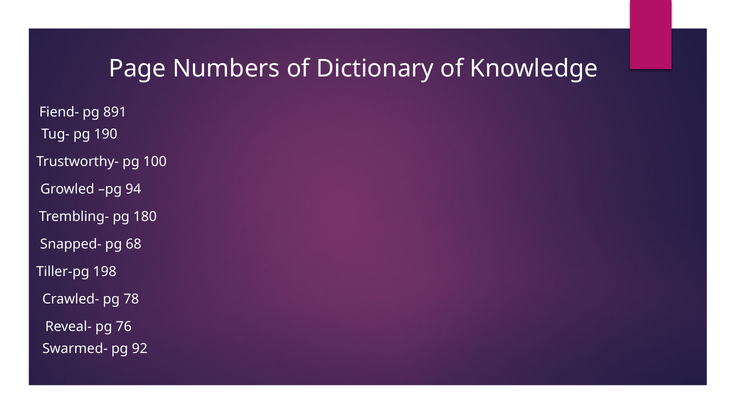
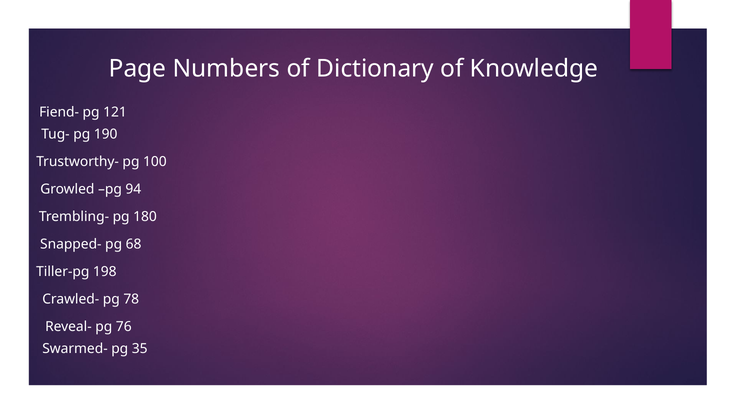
891: 891 -> 121
92: 92 -> 35
